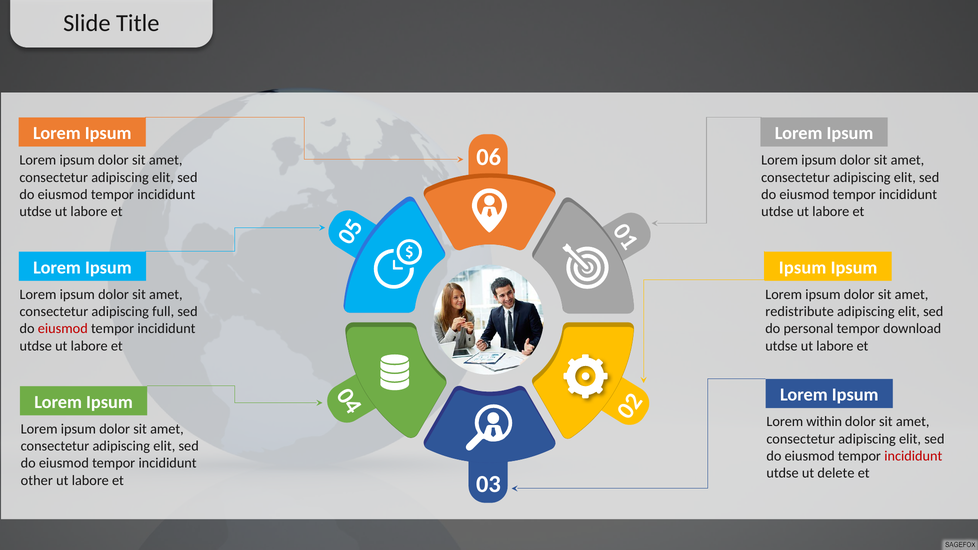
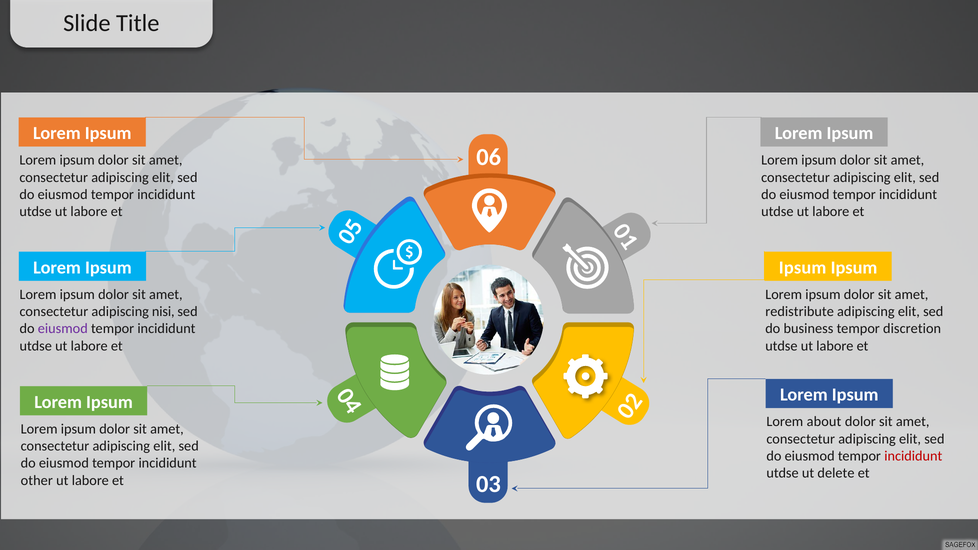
full: full -> nisi
eiusmod at (63, 329) colour: red -> purple
personal: personal -> business
download: download -> discretion
within: within -> about
